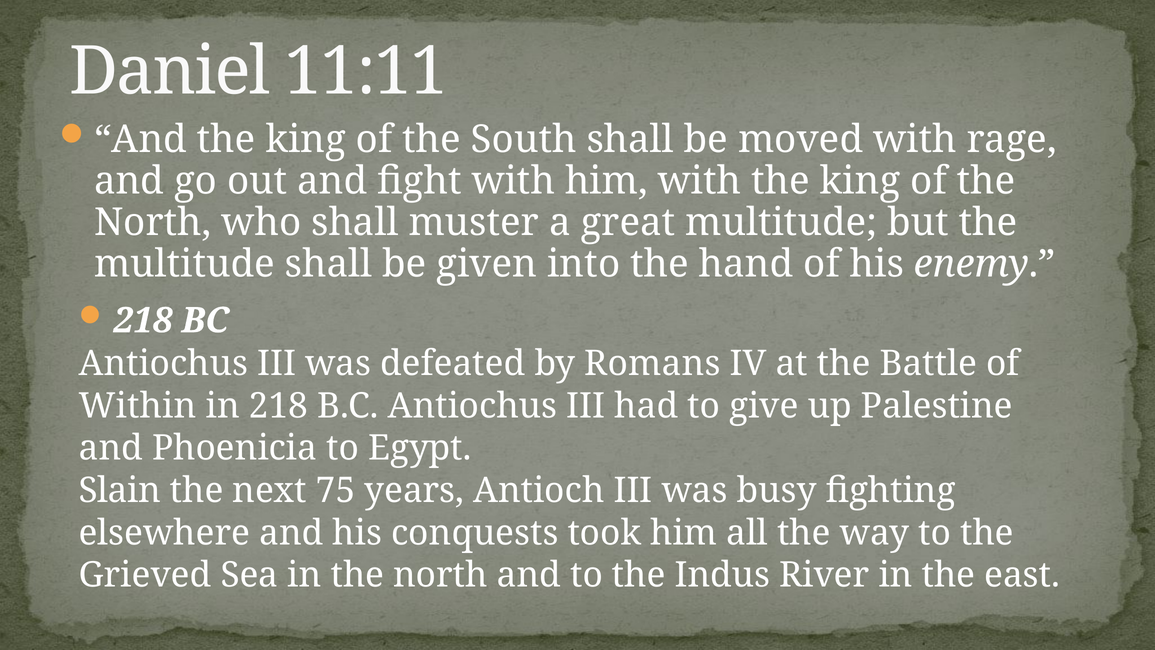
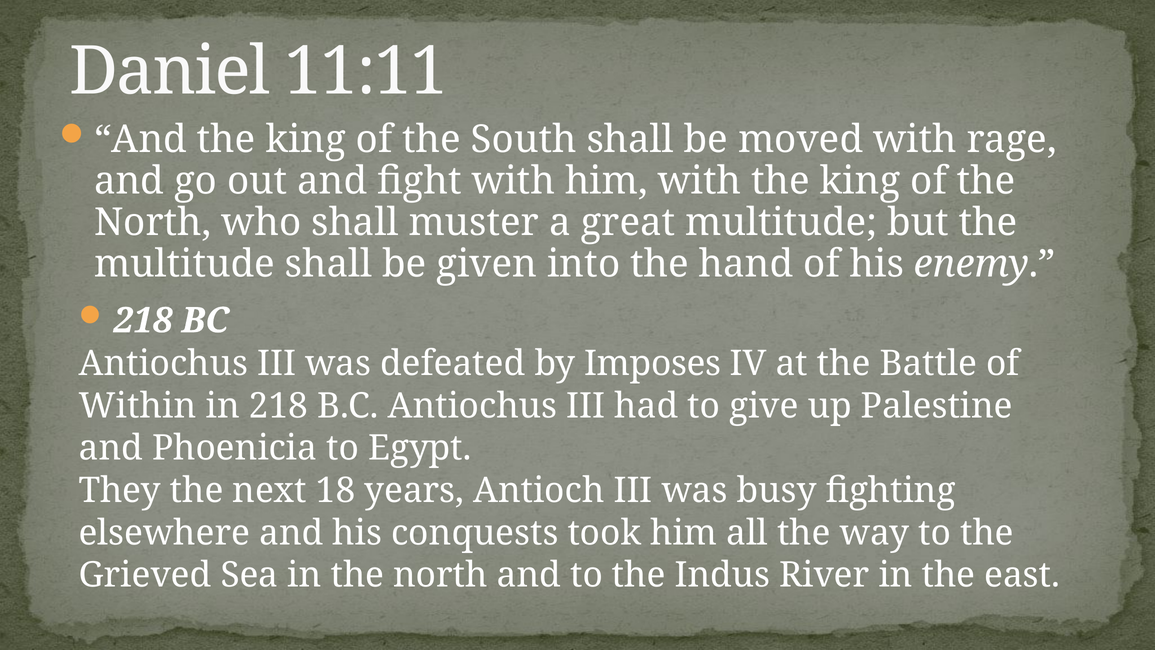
Romans: Romans -> Imposes
Slain: Slain -> They
75: 75 -> 18
